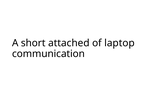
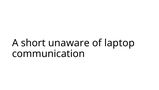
attached: attached -> unaware
